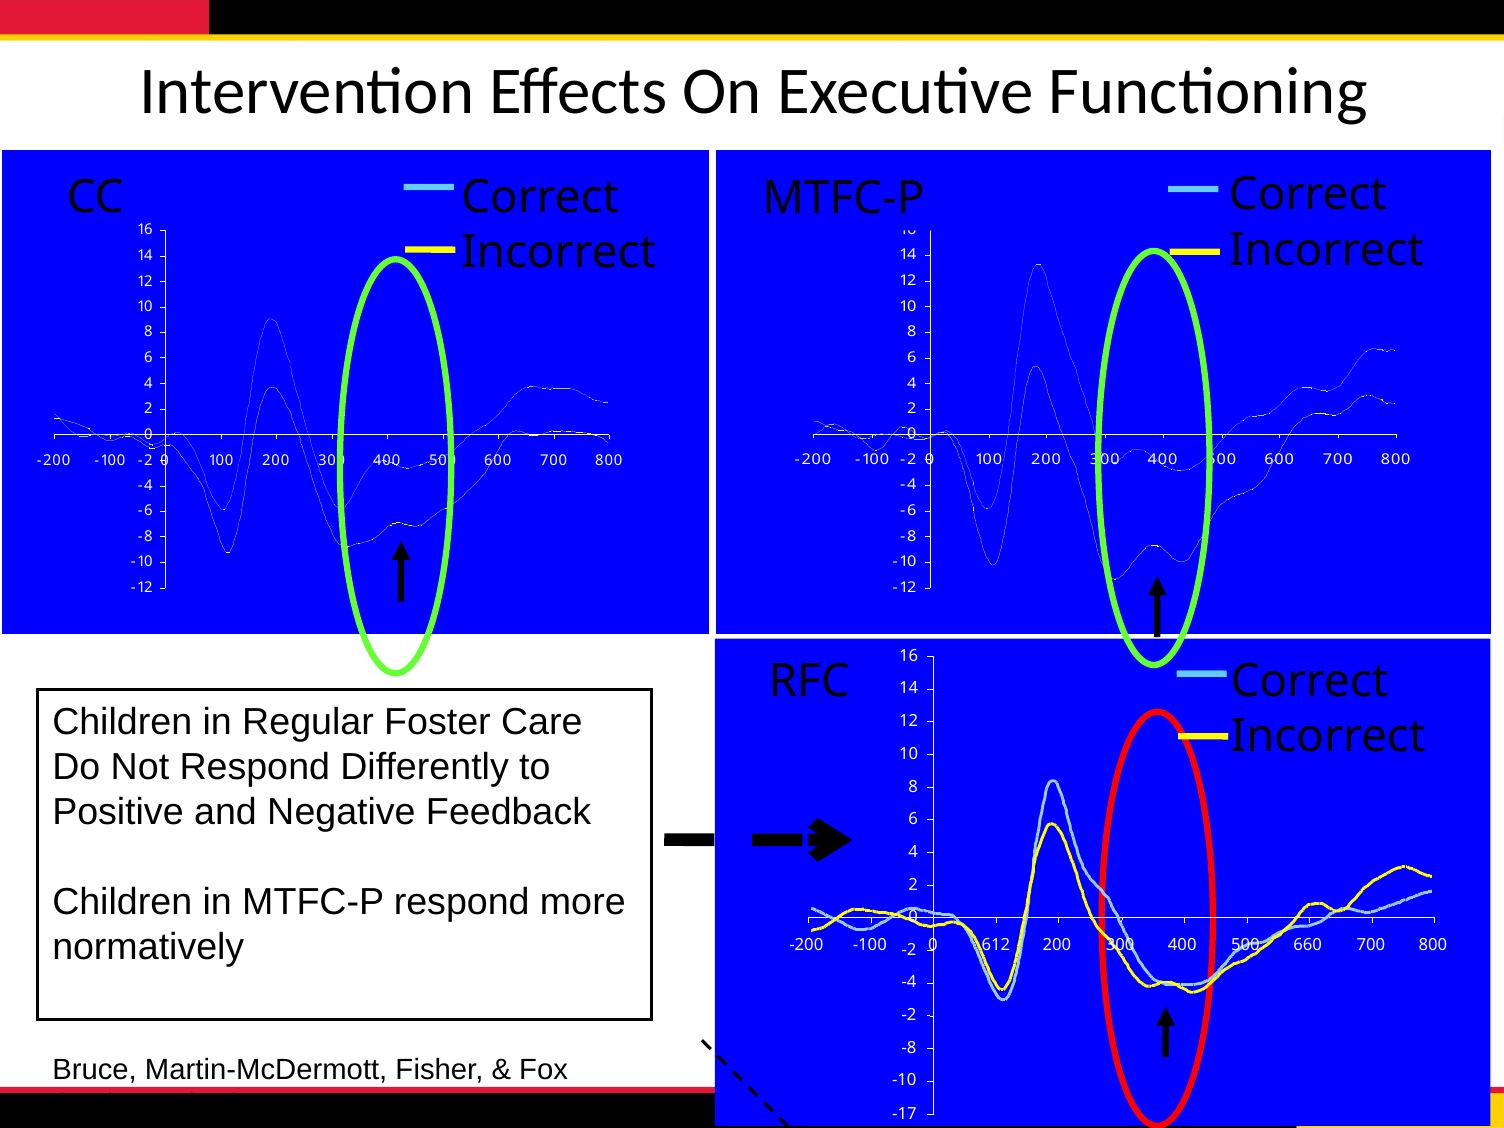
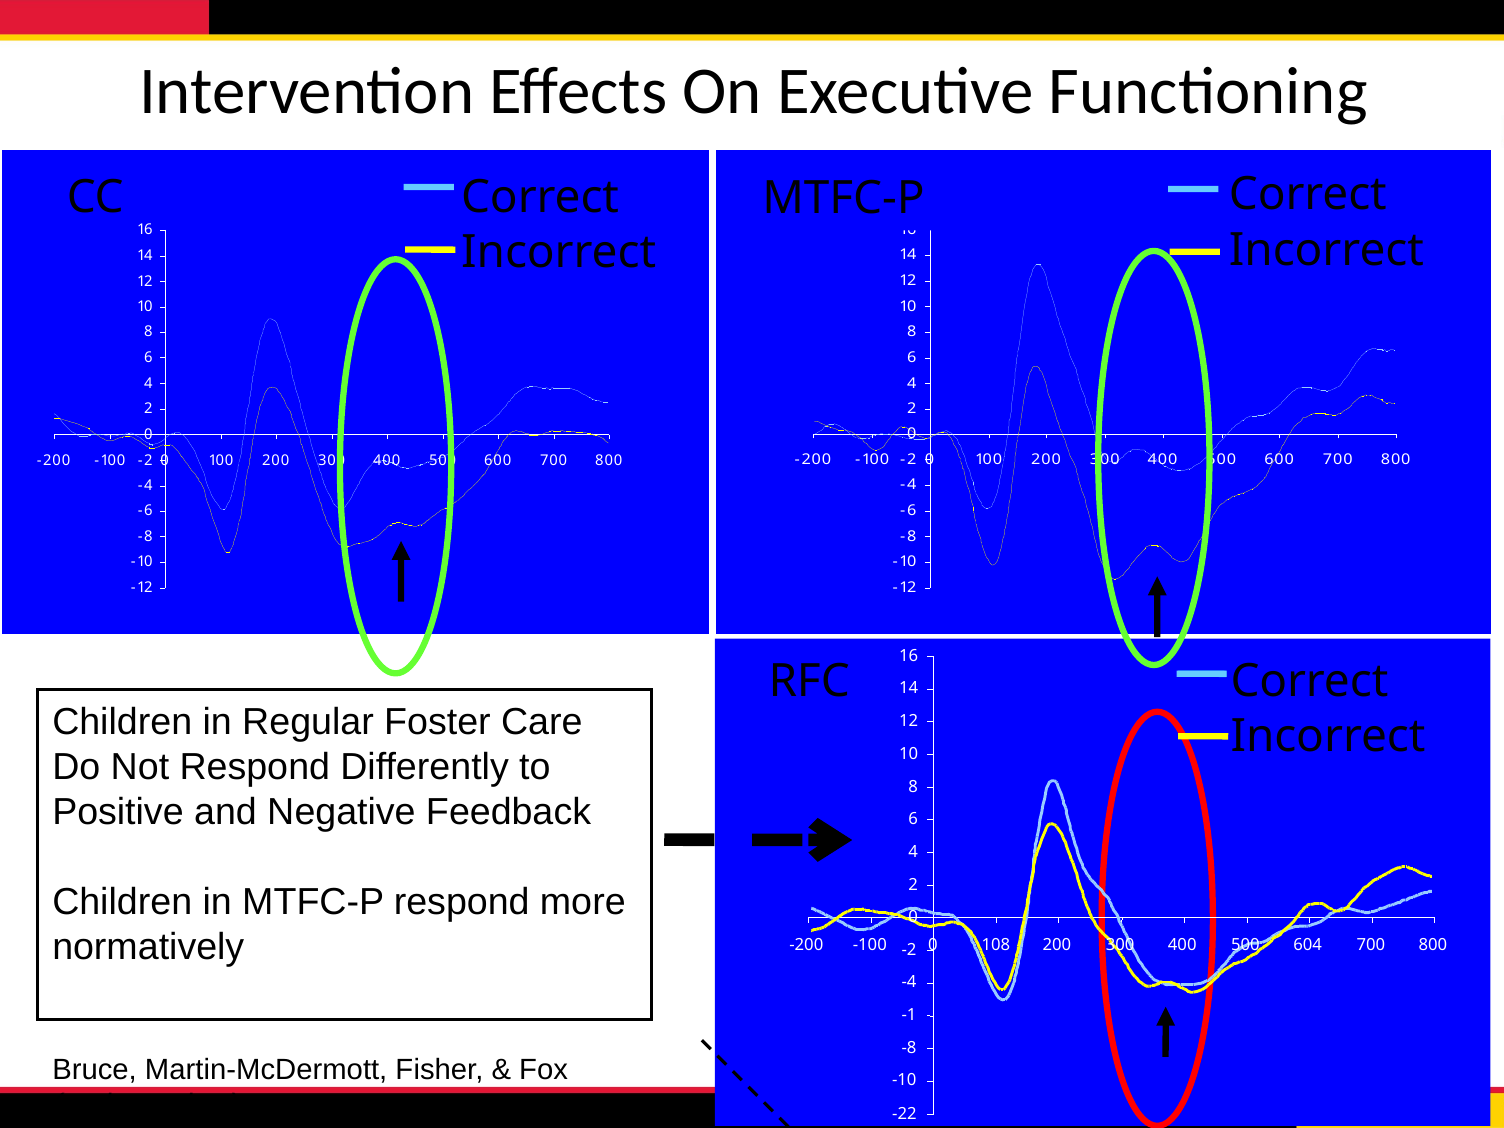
612: 612 -> 108
660: 660 -> 604
-2 at (909, 1015): -2 -> -1
-17: -17 -> -22
